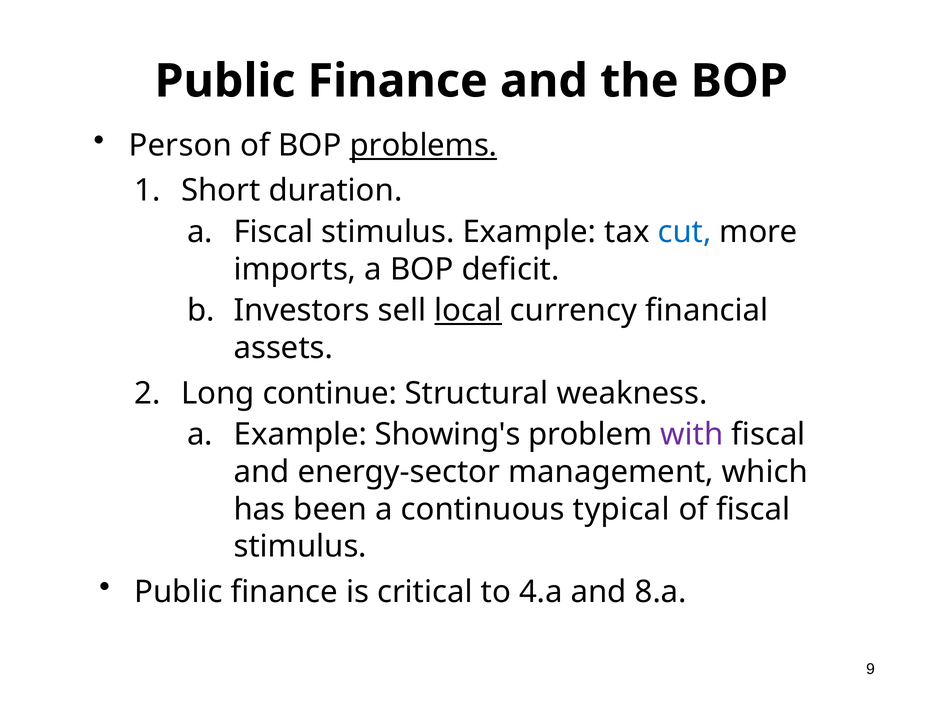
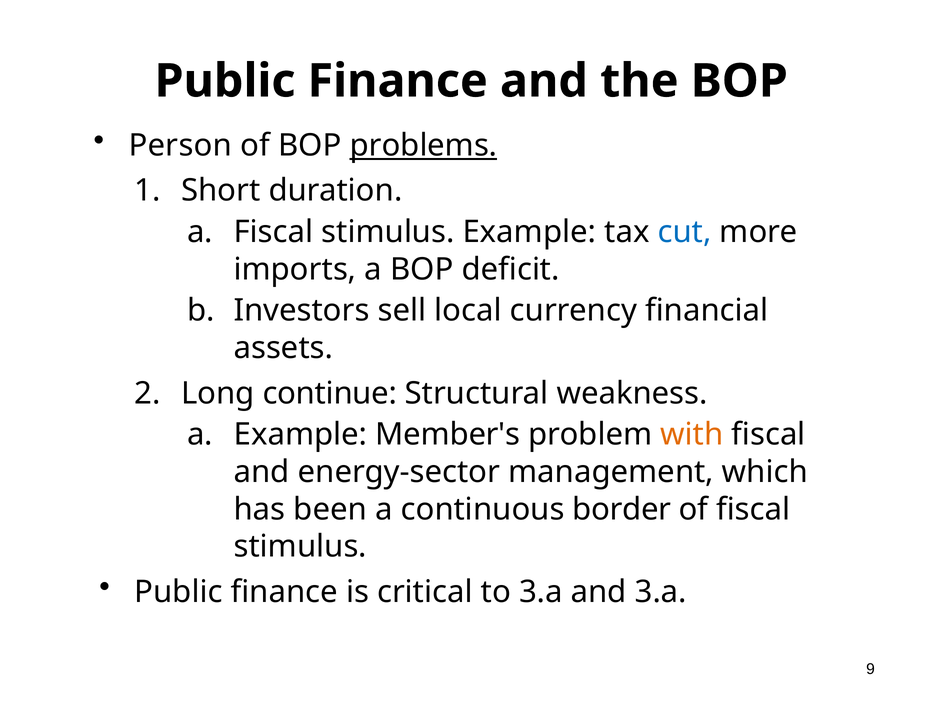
local underline: present -> none
Showing's: Showing's -> Member's
with colour: purple -> orange
typical: typical -> border
to 4.a: 4.a -> 3.a
and 8.a: 8.a -> 3.a
